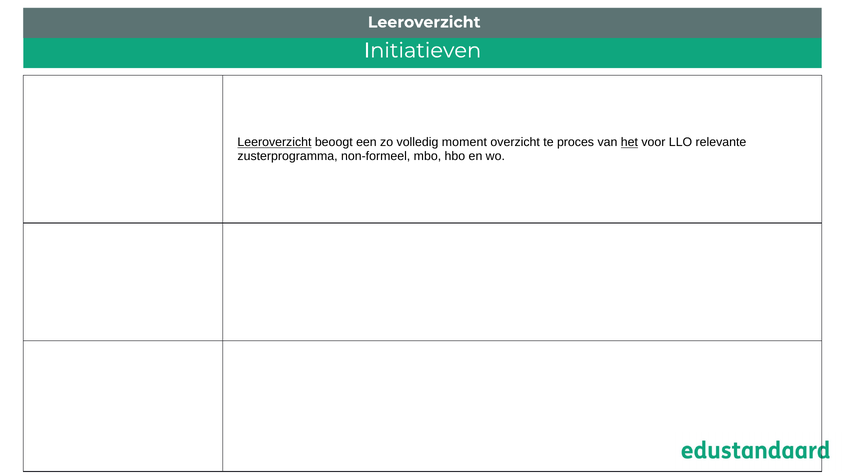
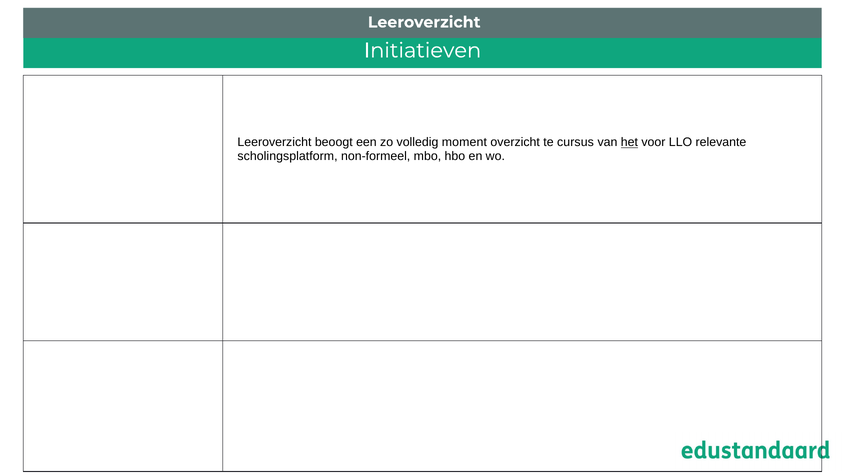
Leeroverzicht at (274, 142) underline: present -> none
proces: proces -> cursus
zusterprogramma: zusterprogramma -> scholingsplatform
